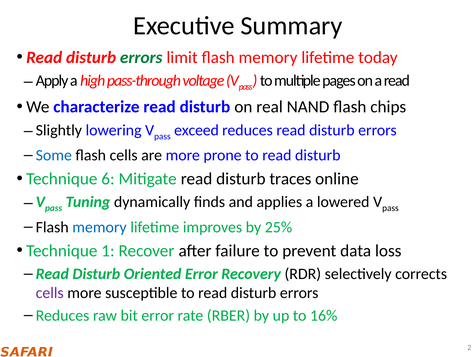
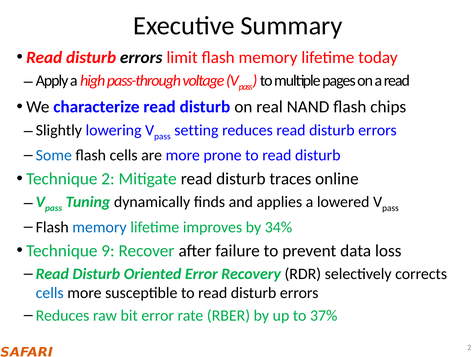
errors at (141, 58) colour: green -> black
exceed: exceed -> setting
Technique 6: 6 -> 2
25%: 25% -> 34%
1: 1 -> 9
cells at (50, 293) colour: purple -> blue
16%: 16% -> 37%
